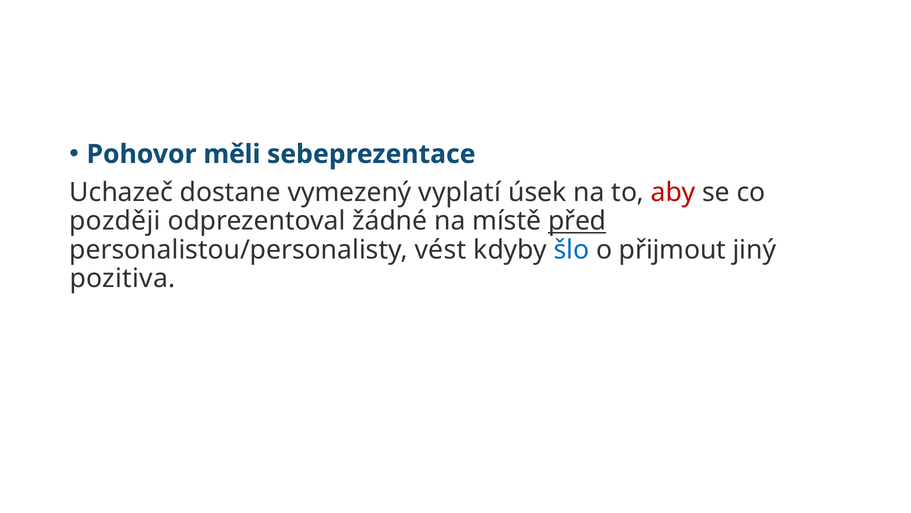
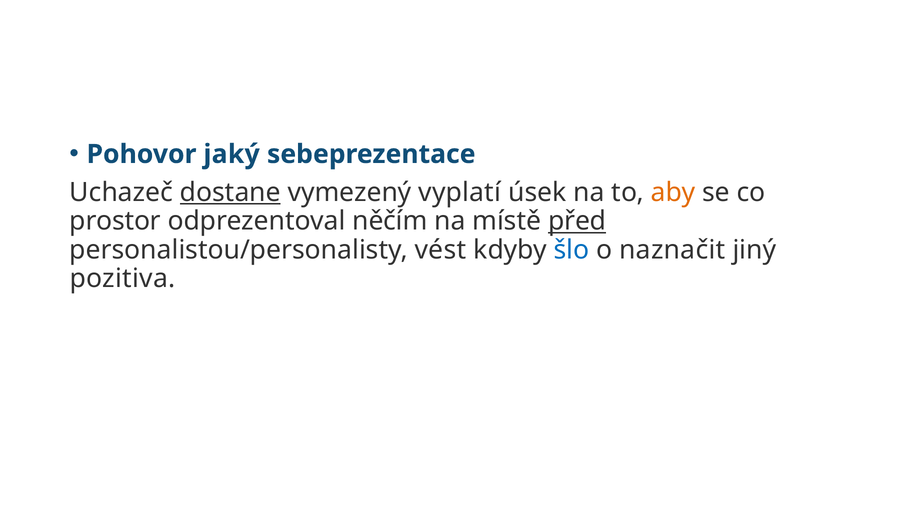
měli: měli -> jaký
dostane underline: none -> present
aby colour: red -> orange
později: později -> prostor
žádné: žádné -> něčím
přijmout: přijmout -> naznačit
